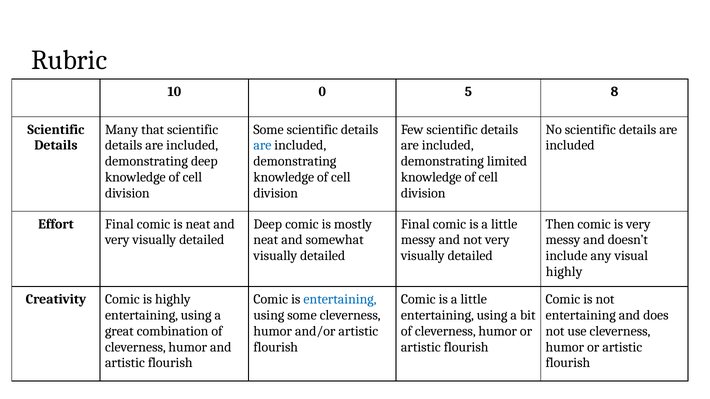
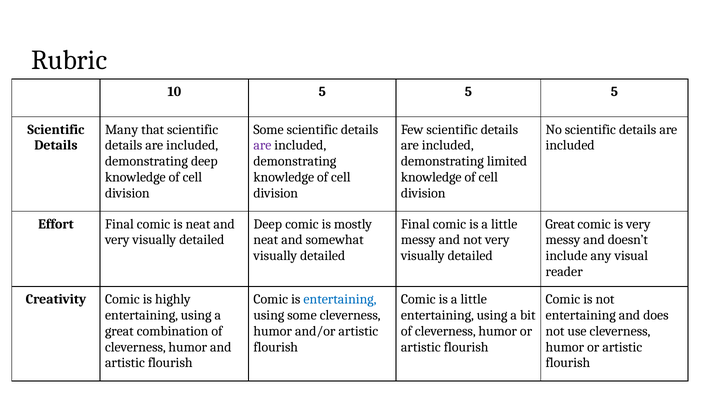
10 0: 0 -> 5
8 at (615, 92): 8 -> 5
are at (262, 146) colour: blue -> purple
Then at (560, 224): Then -> Great
highly at (564, 272): highly -> reader
